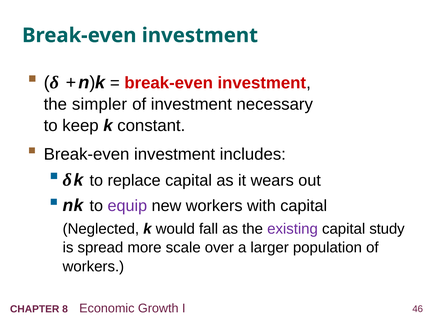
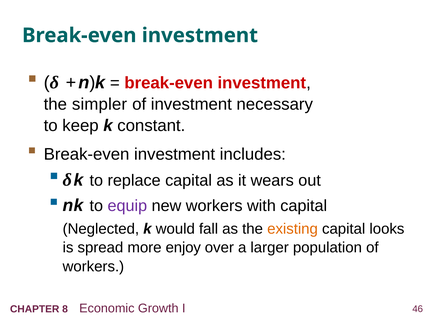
existing colour: purple -> orange
study: study -> looks
scale: scale -> enjoy
